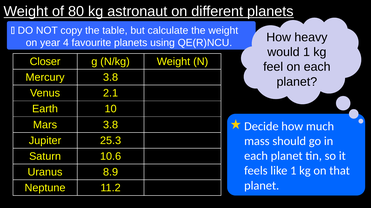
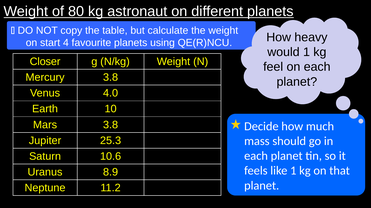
year: year -> start
2.1: 2.1 -> 4.0
